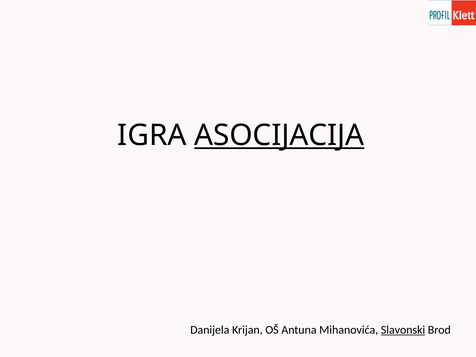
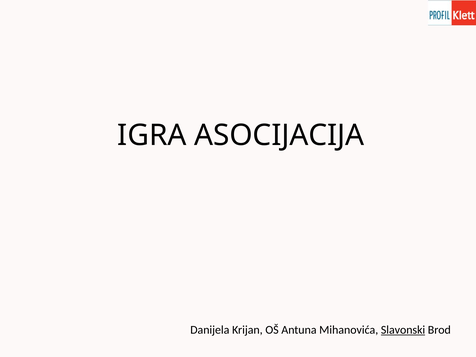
ASOCIJACIJA underline: present -> none
